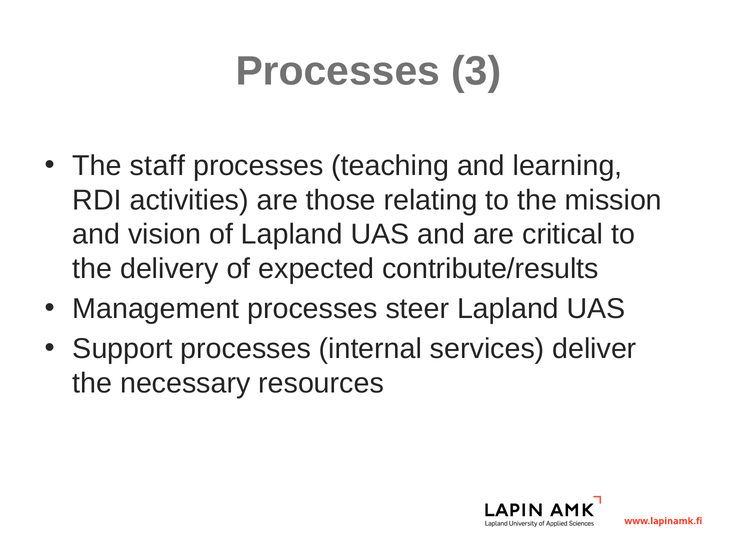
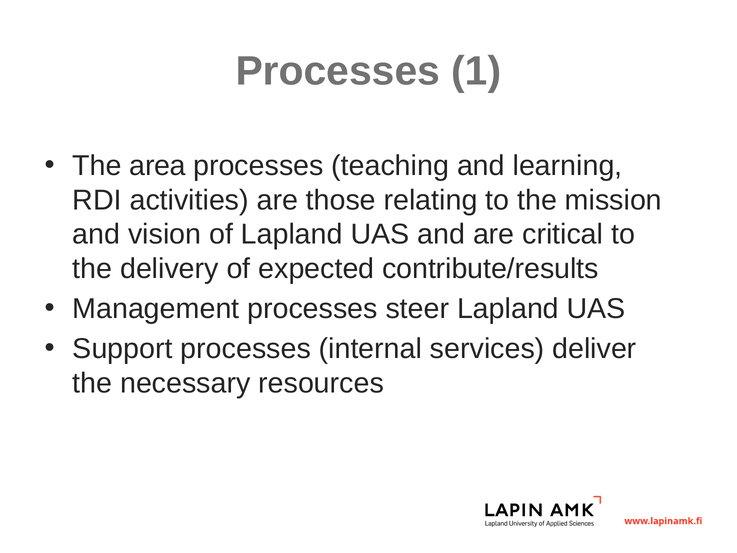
3: 3 -> 1
staff: staff -> area
